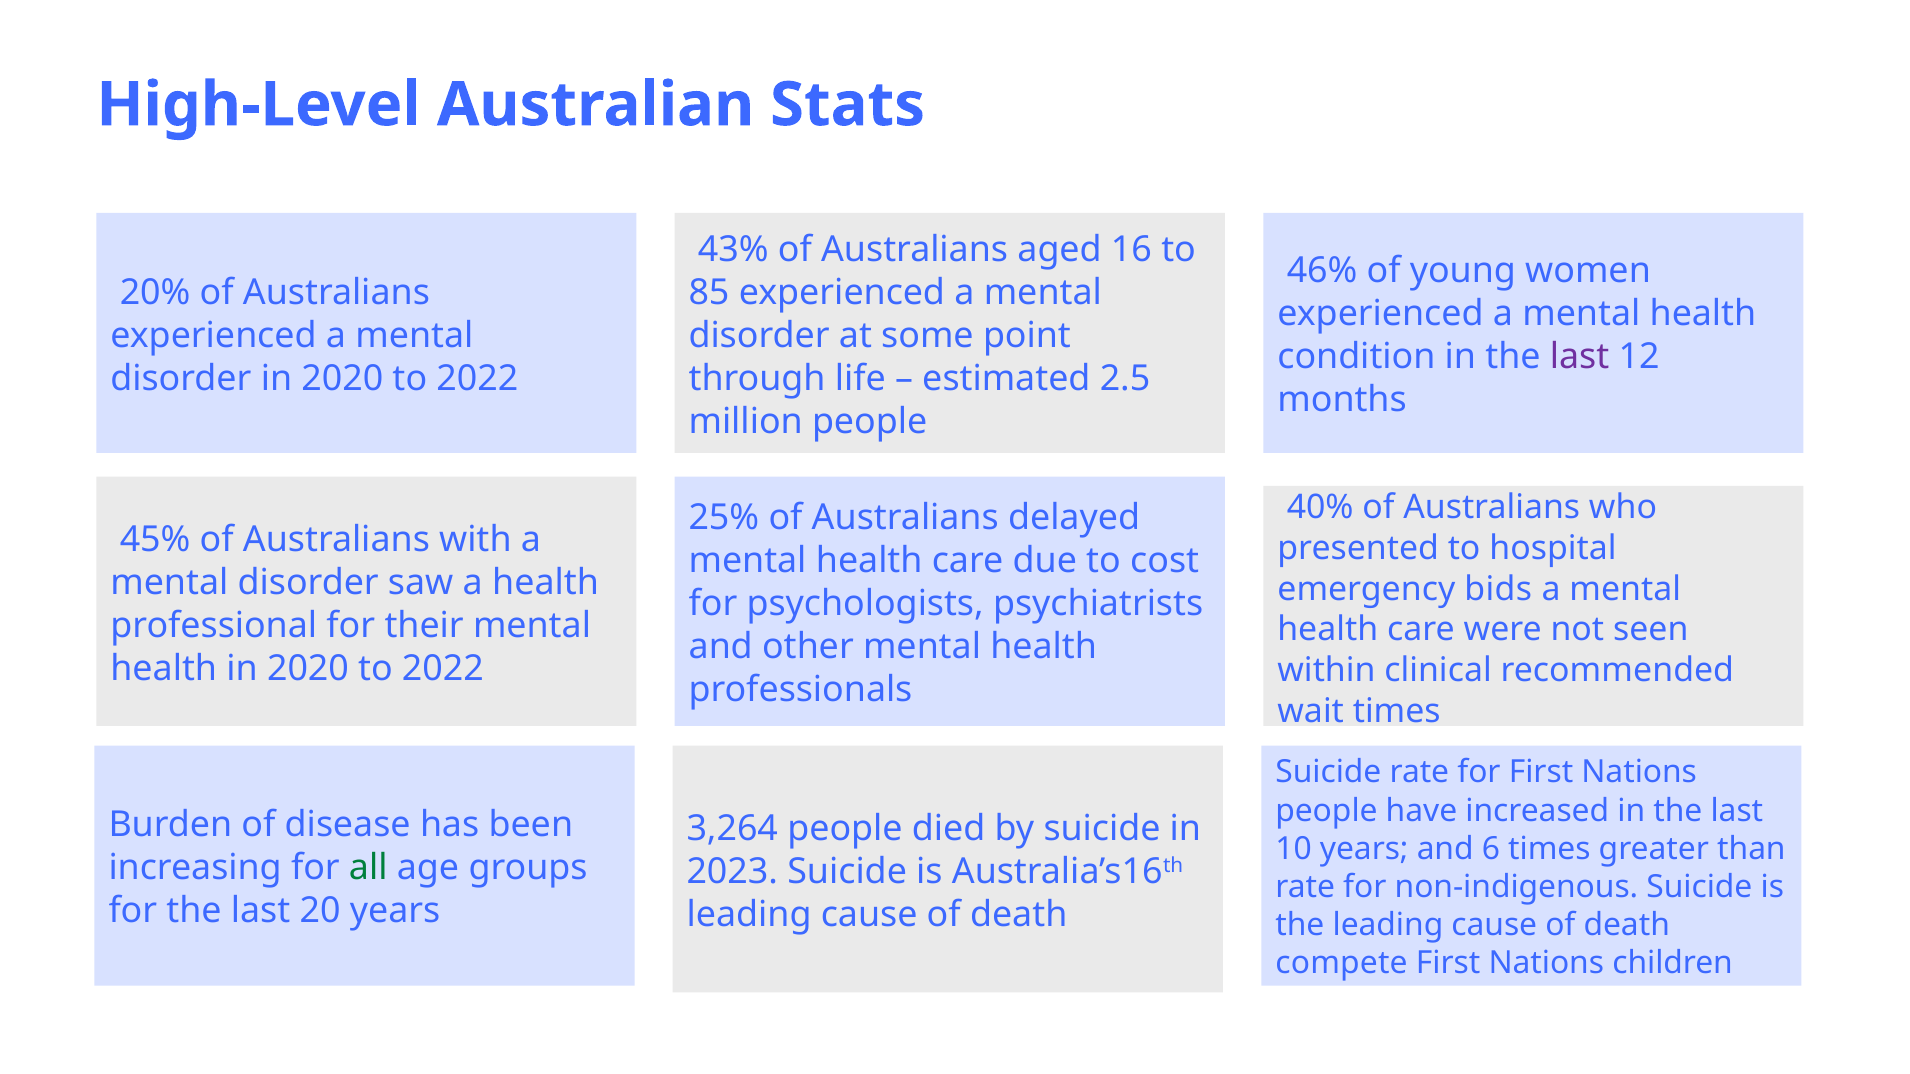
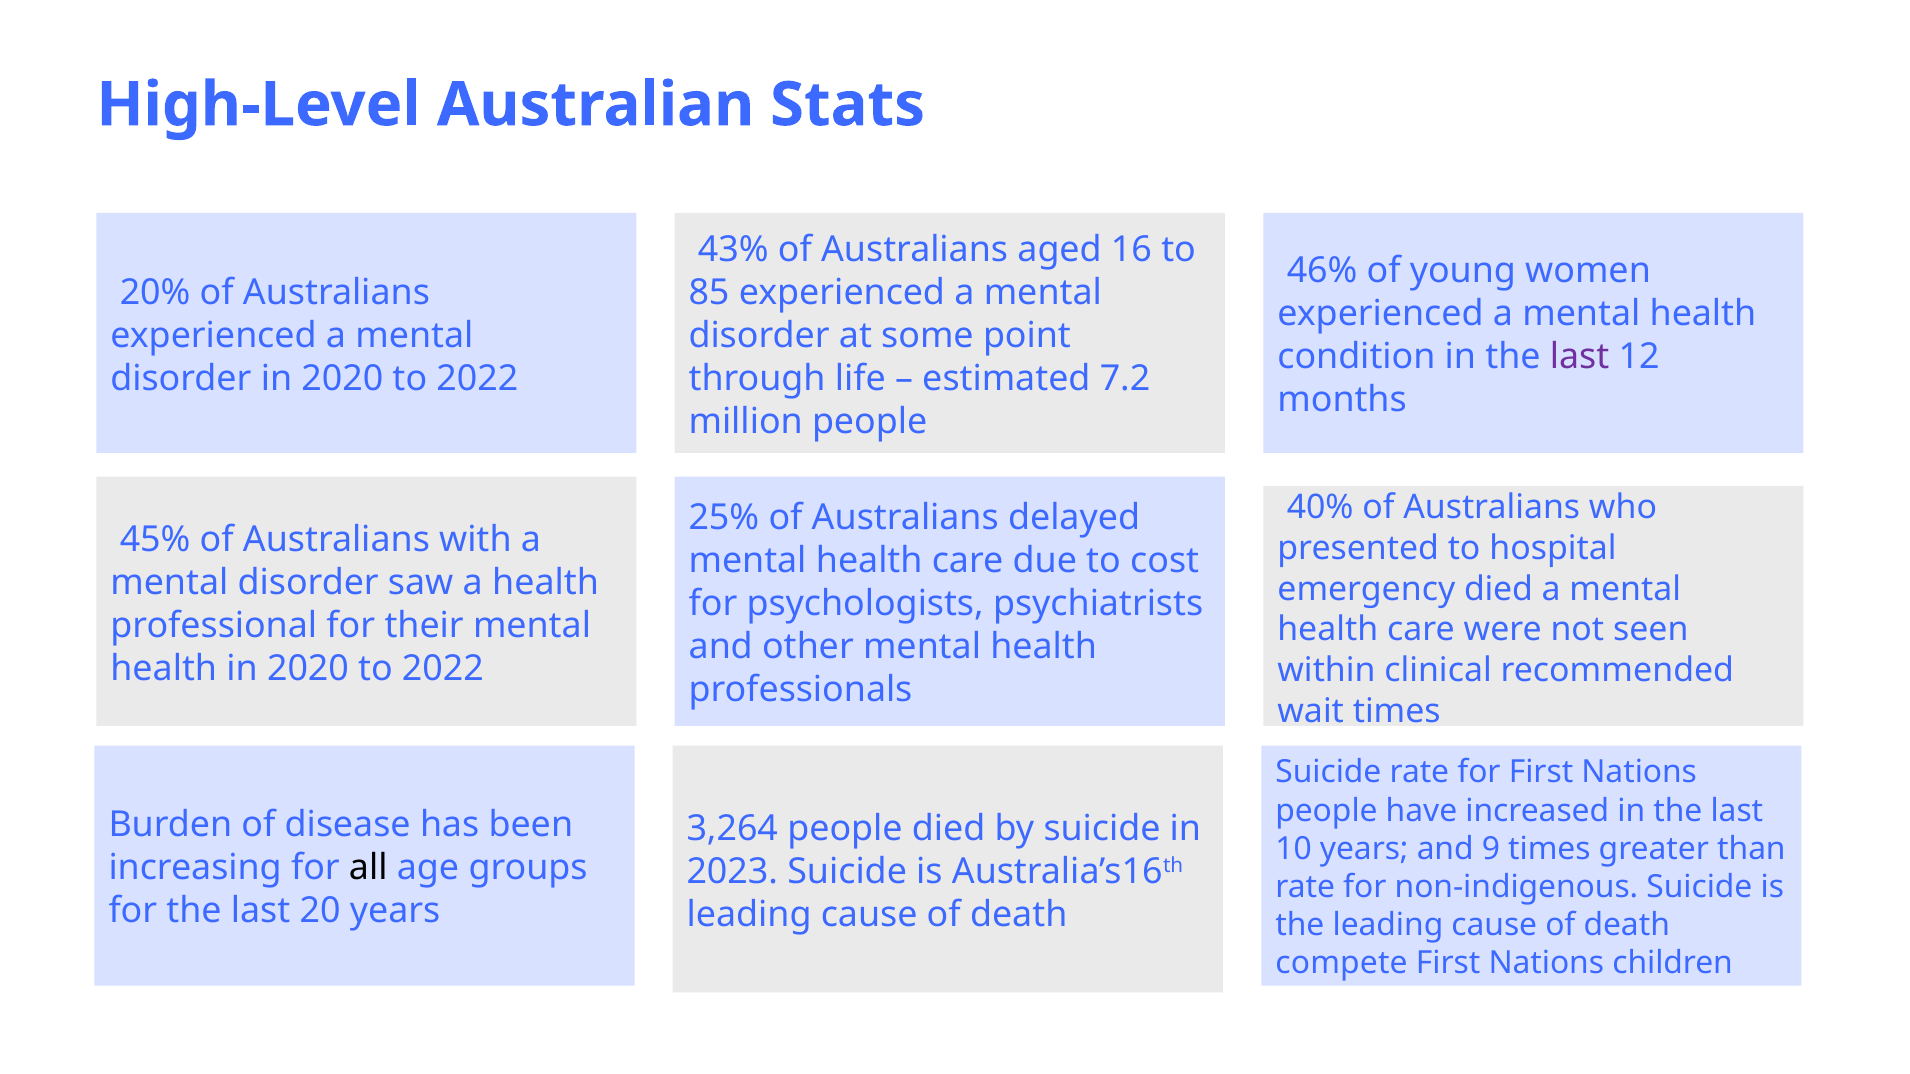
2.5: 2.5 -> 7.2
emergency bids: bids -> died
6: 6 -> 9
all colour: green -> black
